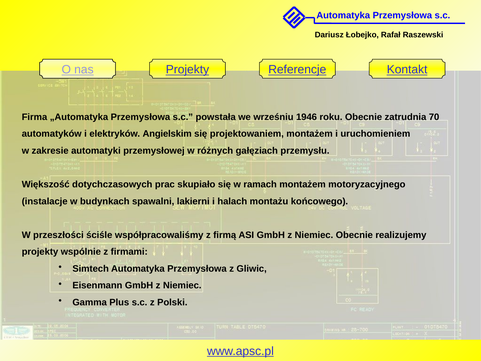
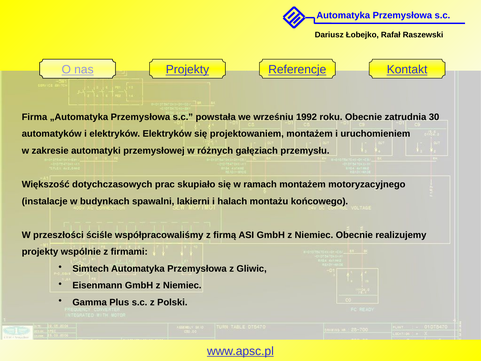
1946: 1946 -> 1992
70: 70 -> 30
elektryków Angielskim: Angielskim -> Elektryków
